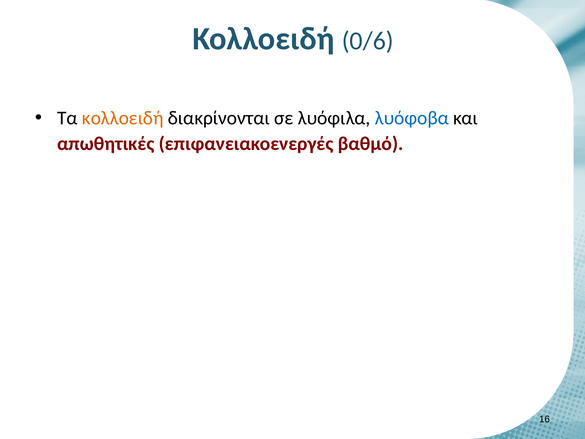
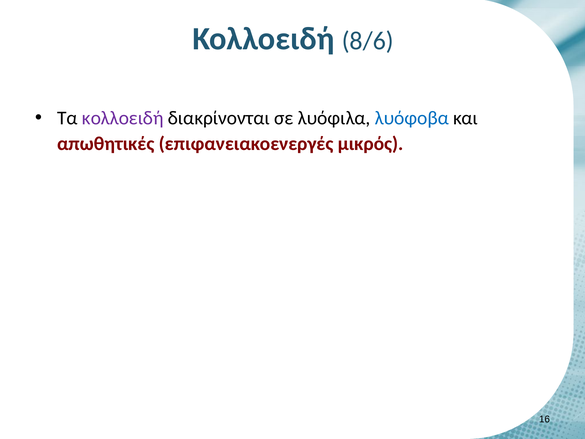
0/6: 0/6 -> 8/6
κολλοειδή at (123, 118) colour: orange -> purple
βαθμό: βαθμό -> μικρός
